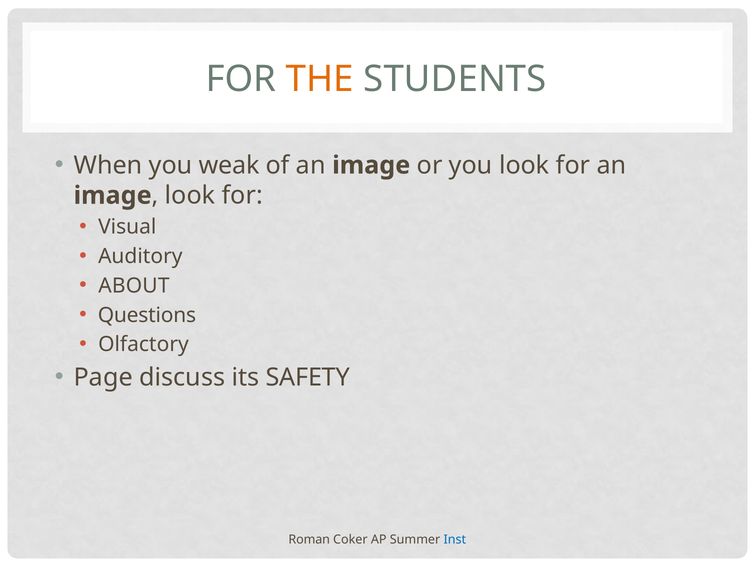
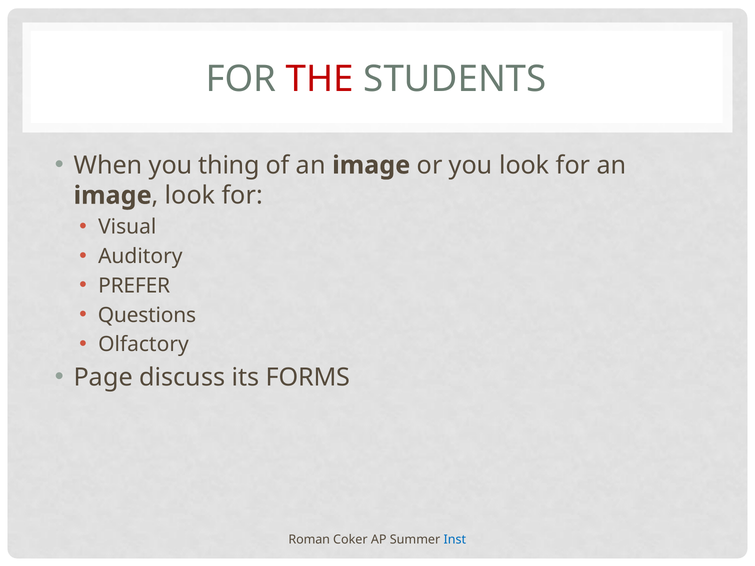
THE colour: orange -> red
weak: weak -> thing
ABOUT: ABOUT -> PREFER
SAFETY: SAFETY -> FORMS
